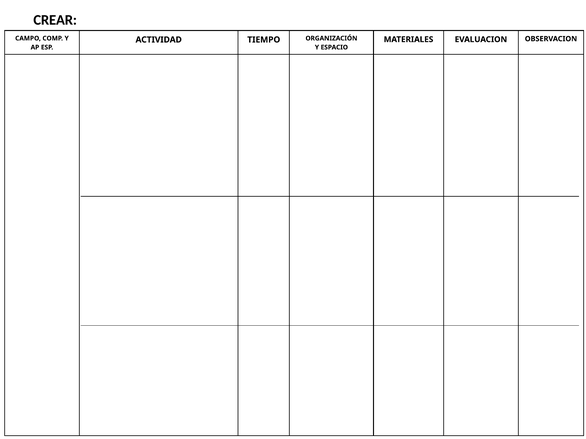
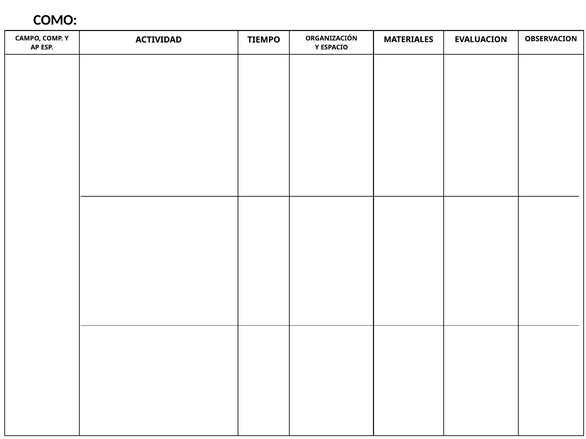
CREAR: CREAR -> COMO
